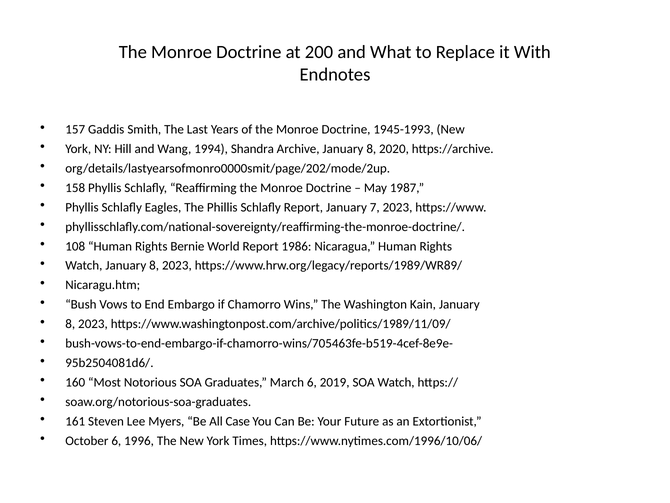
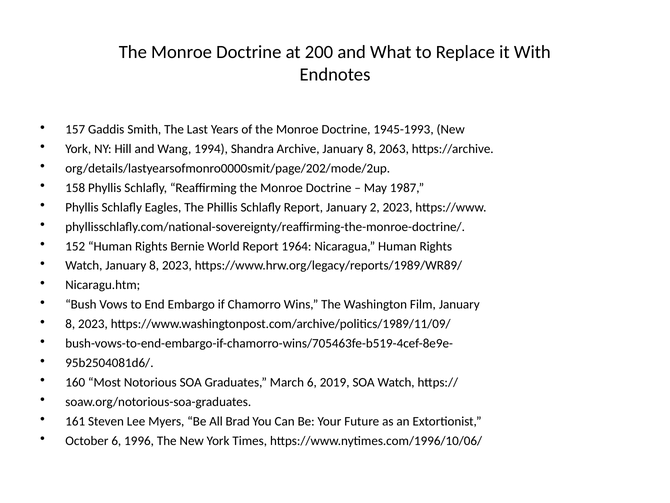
2020: 2020 -> 2063
7: 7 -> 2
108: 108 -> 152
1986: 1986 -> 1964
Kain: Kain -> Film
Case: Case -> Brad
